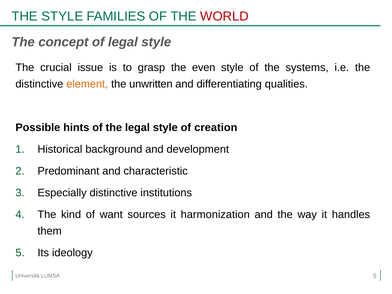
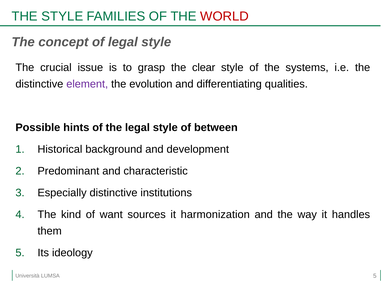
even: even -> clear
element colour: orange -> purple
unwritten: unwritten -> evolution
creation: creation -> between
